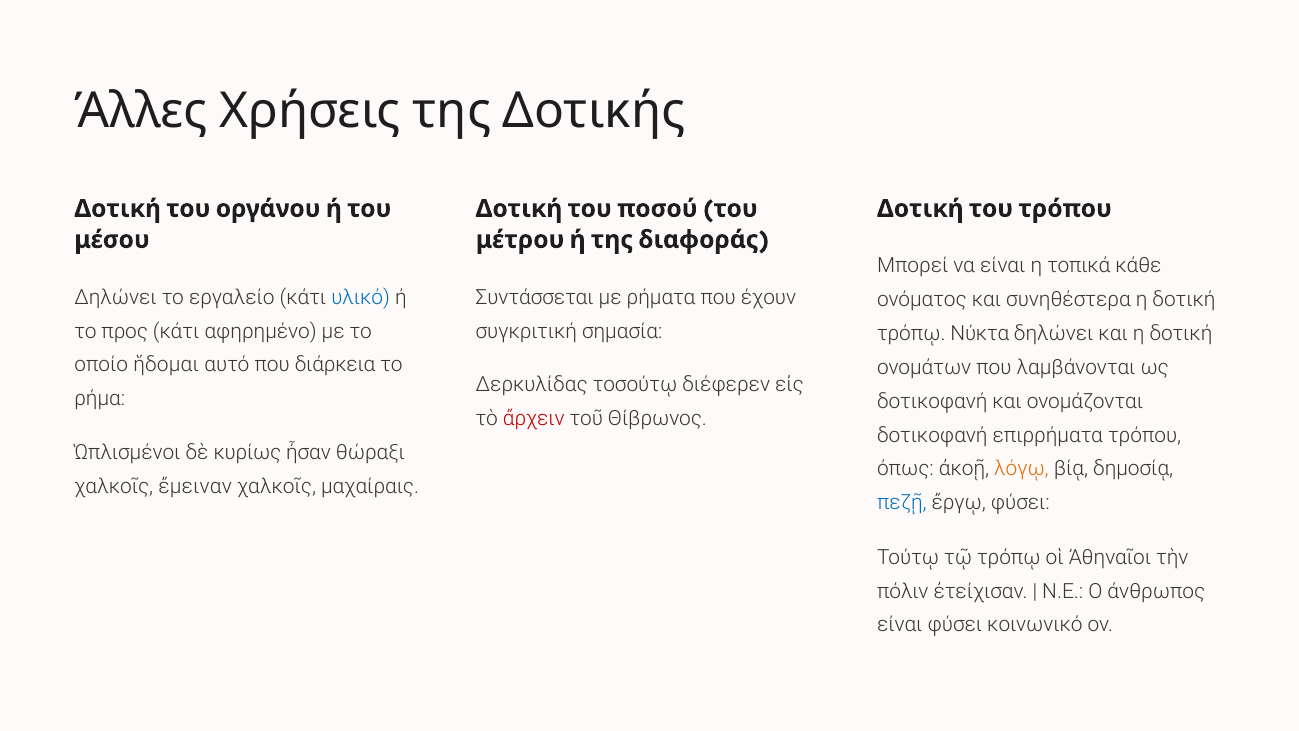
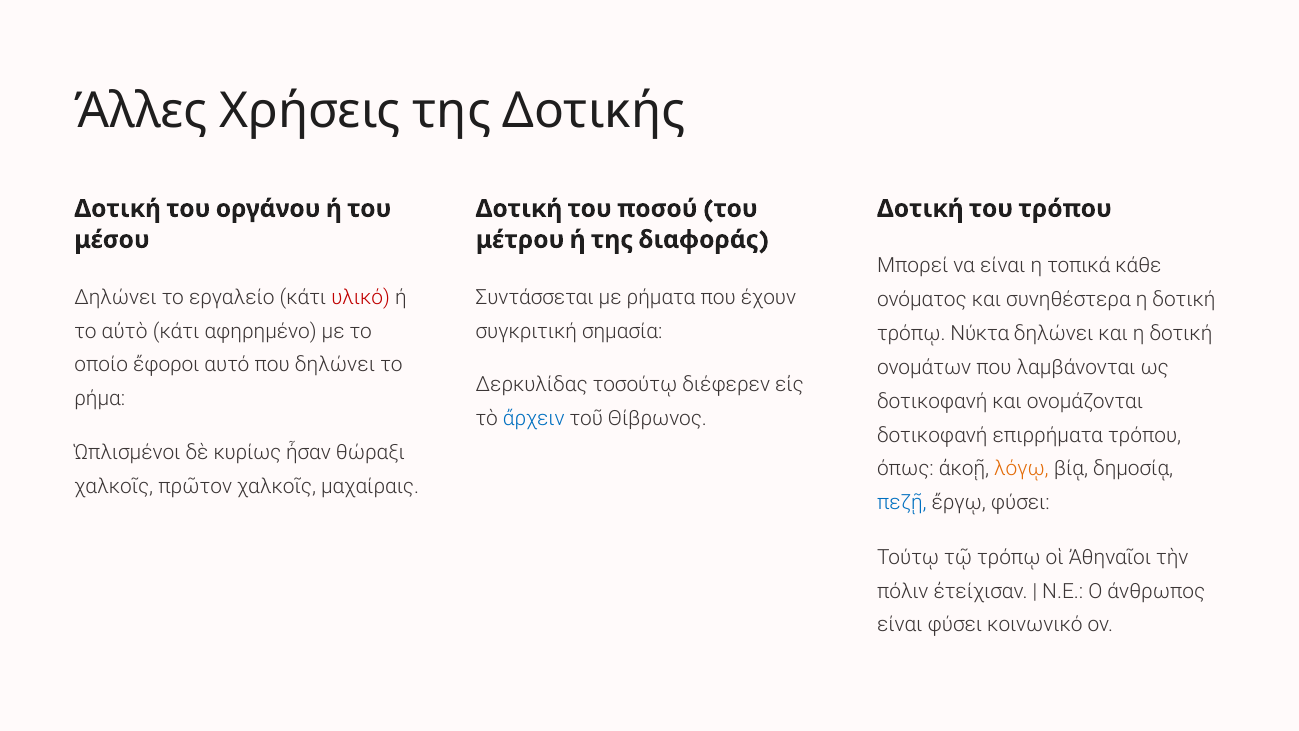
υλικό colour: blue -> red
προς: προς -> αὐτὸ
ἥδομαι: ἥδομαι -> ἔφοροι
που διάρκεια: διάρκεια -> δηλώνει
ἄρχειν colour: red -> blue
ἔμειναν: ἔμειναν -> πρῶτον
